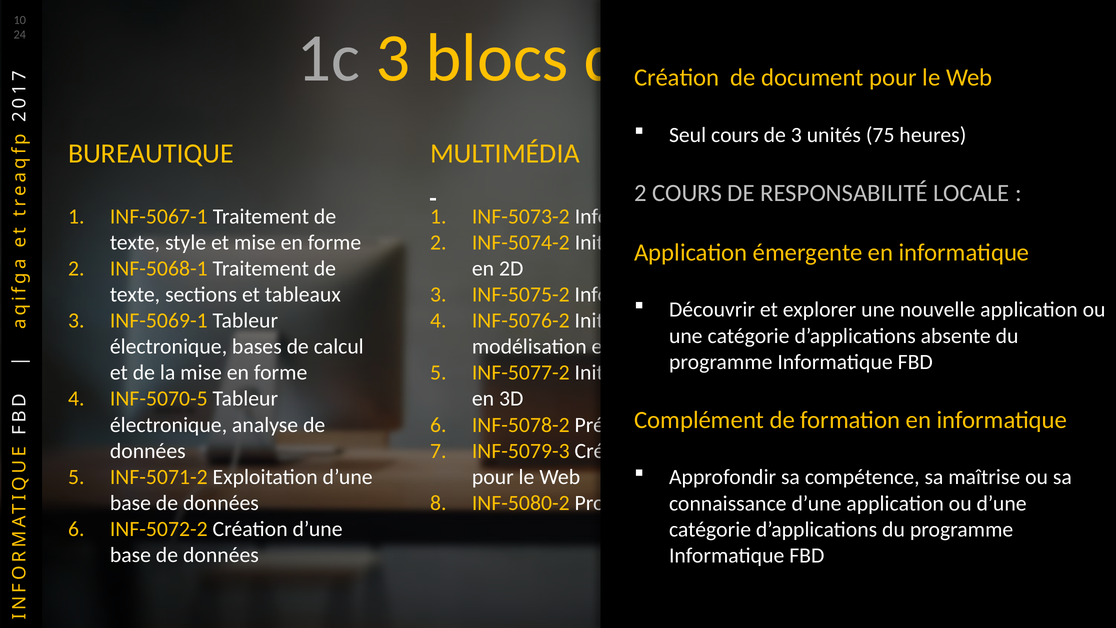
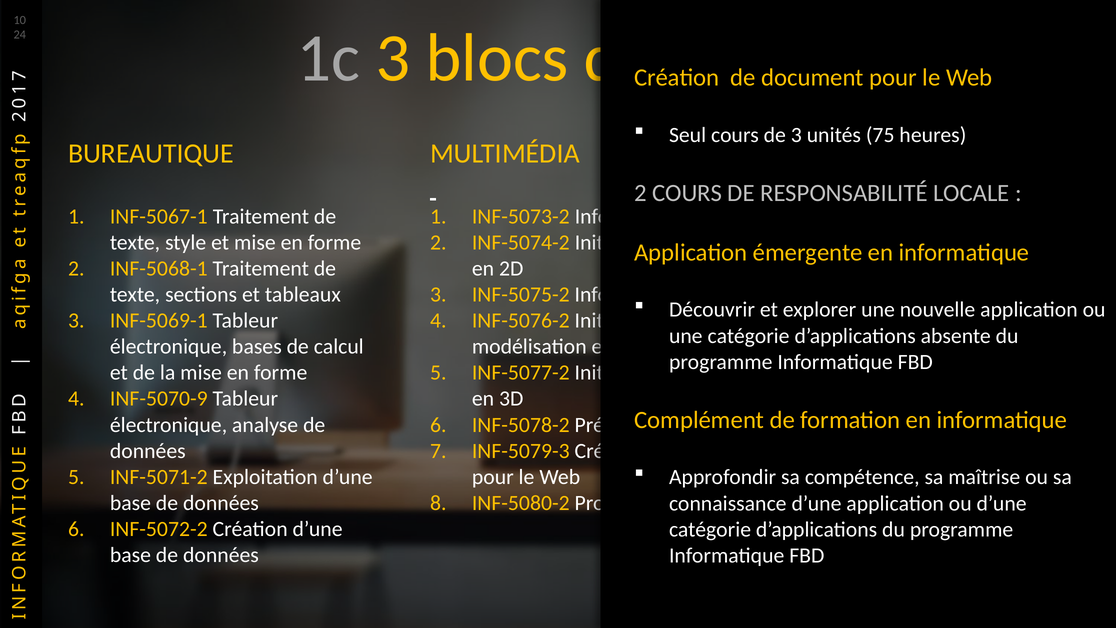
INF-5070-5: INF-5070-5 -> INF-5070-9
